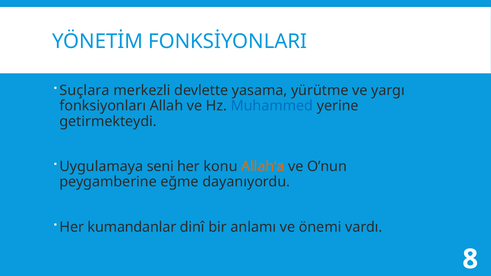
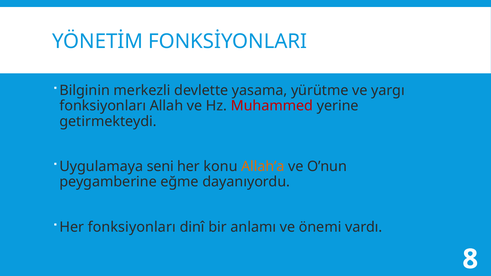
Suçlara: Suçlara -> Bilginin
Muhammed colour: blue -> red
Her kumandanlar: kumandanlar -> fonksiyonları
